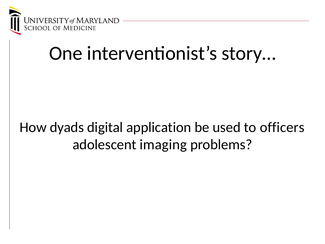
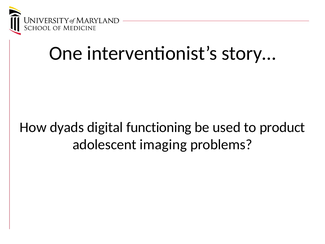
application: application -> functioning
officers: officers -> product
